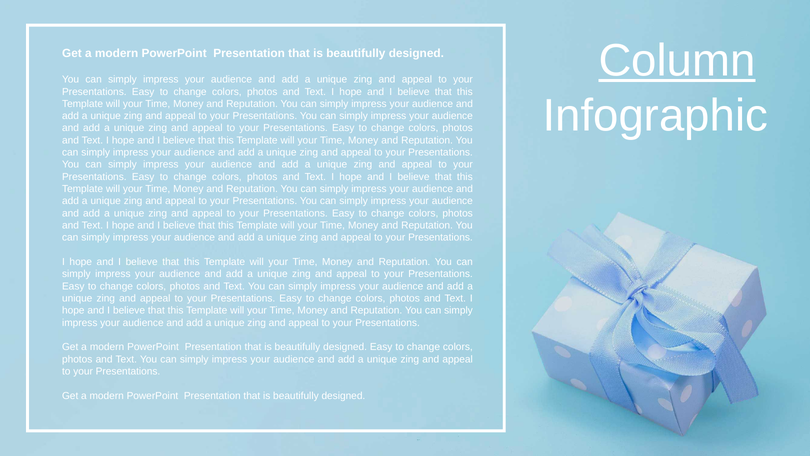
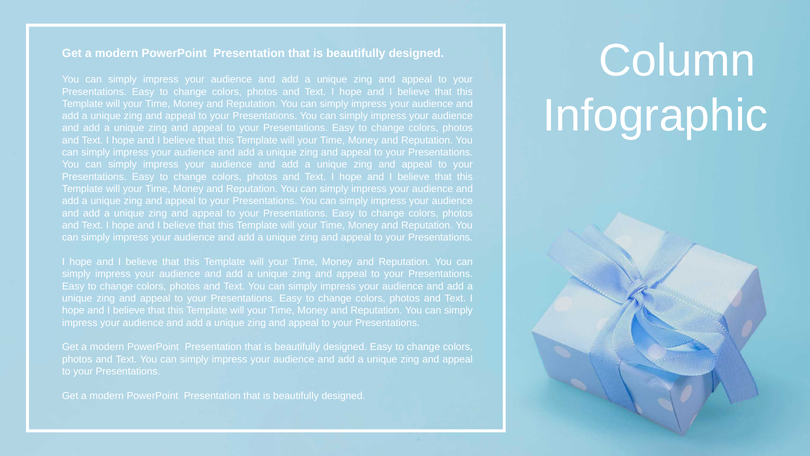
Column underline: present -> none
